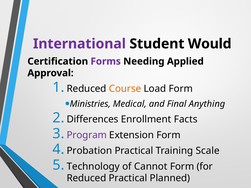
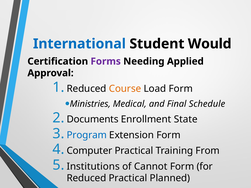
International colour: purple -> blue
Anything: Anything -> Schedule
Differences: Differences -> Documents
Facts: Facts -> State
Program colour: purple -> blue
Probation: Probation -> Computer
Scale: Scale -> From
Technology: Technology -> Institutions
